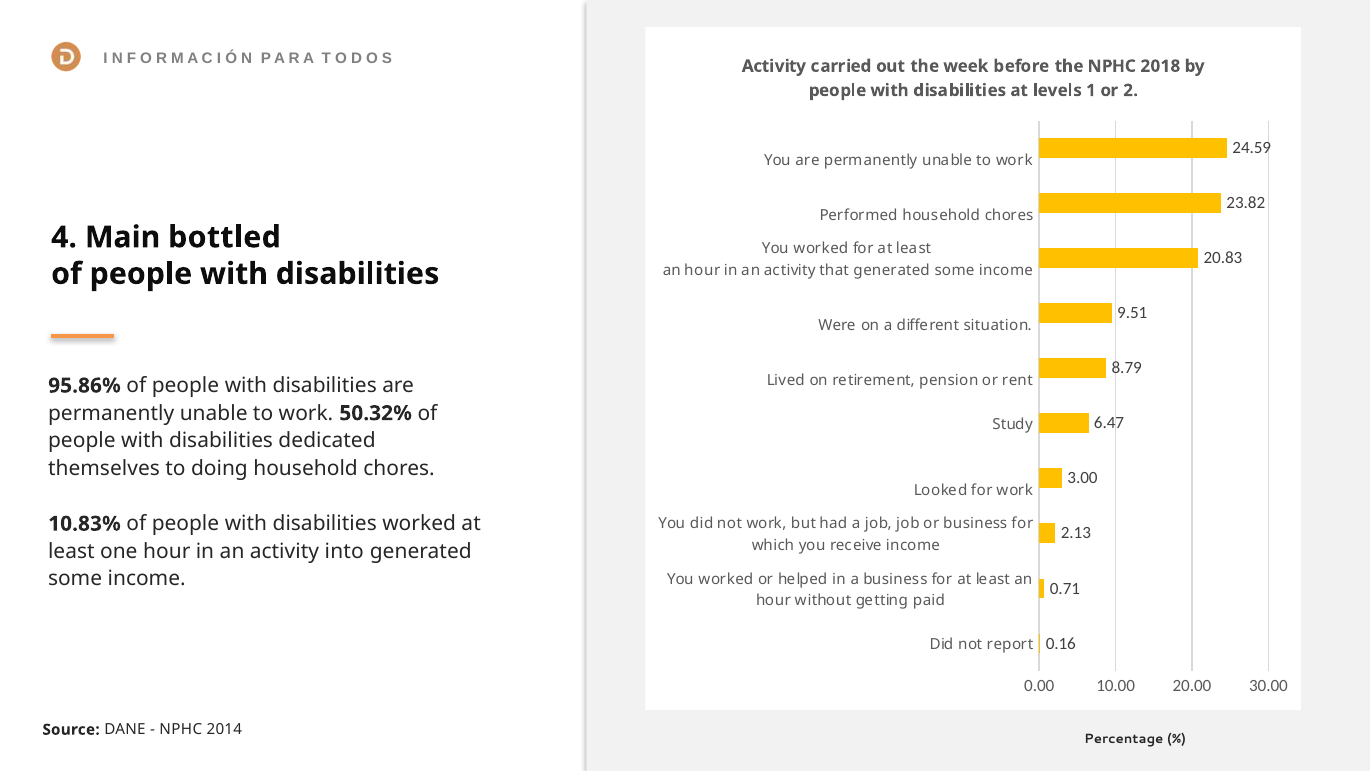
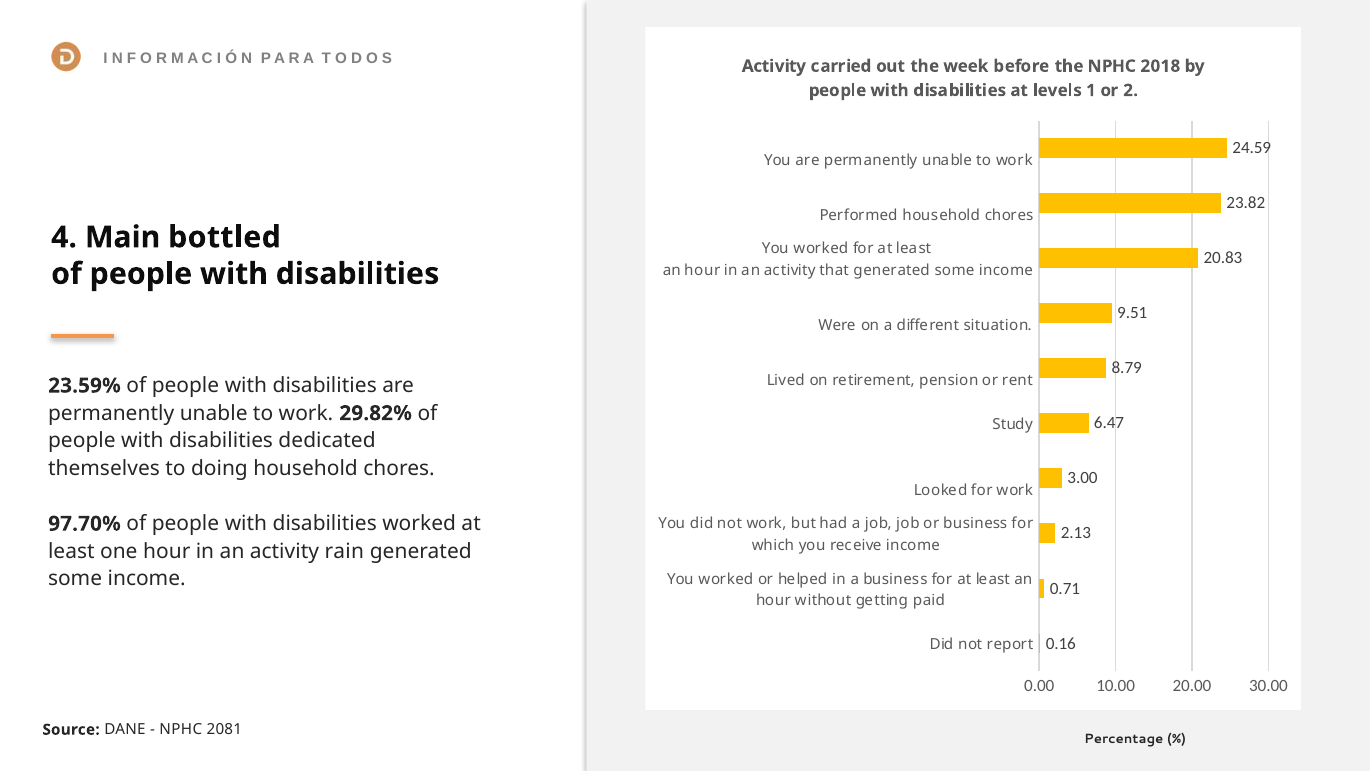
95.86%: 95.86% -> 23.59%
50.32%: 50.32% -> 29.82%
10.83%: 10.83% -> 97.70%
into: into -> rain
2014: 2014 -> 2081
